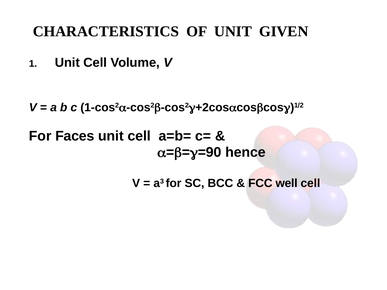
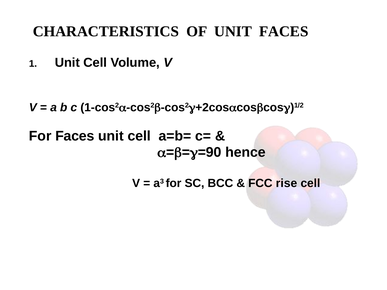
UNIT GIVEN: GIVEN -> FACES
well: well -> rise
